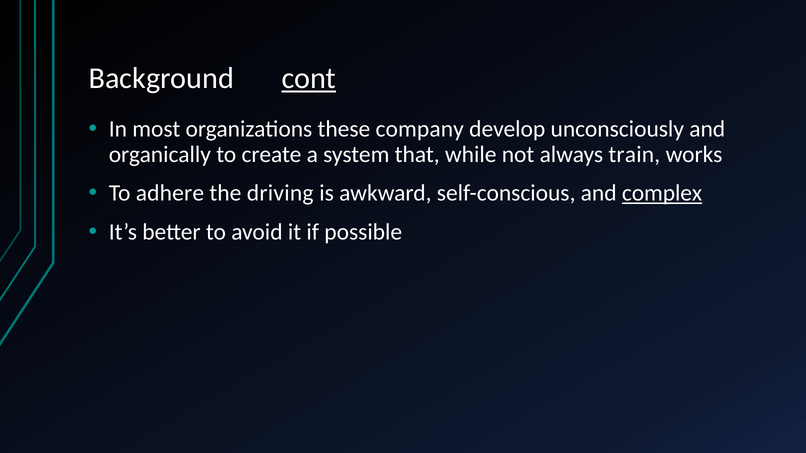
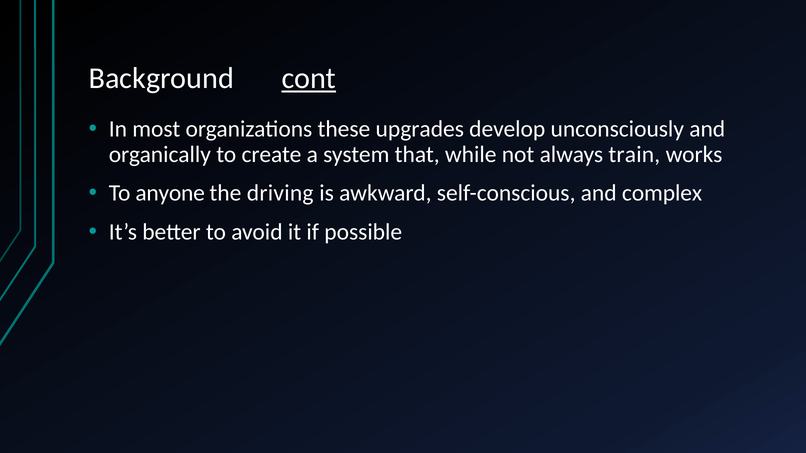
company: company -> upgrades
adhere: adhere -> anyone
complex underline: present -> none
